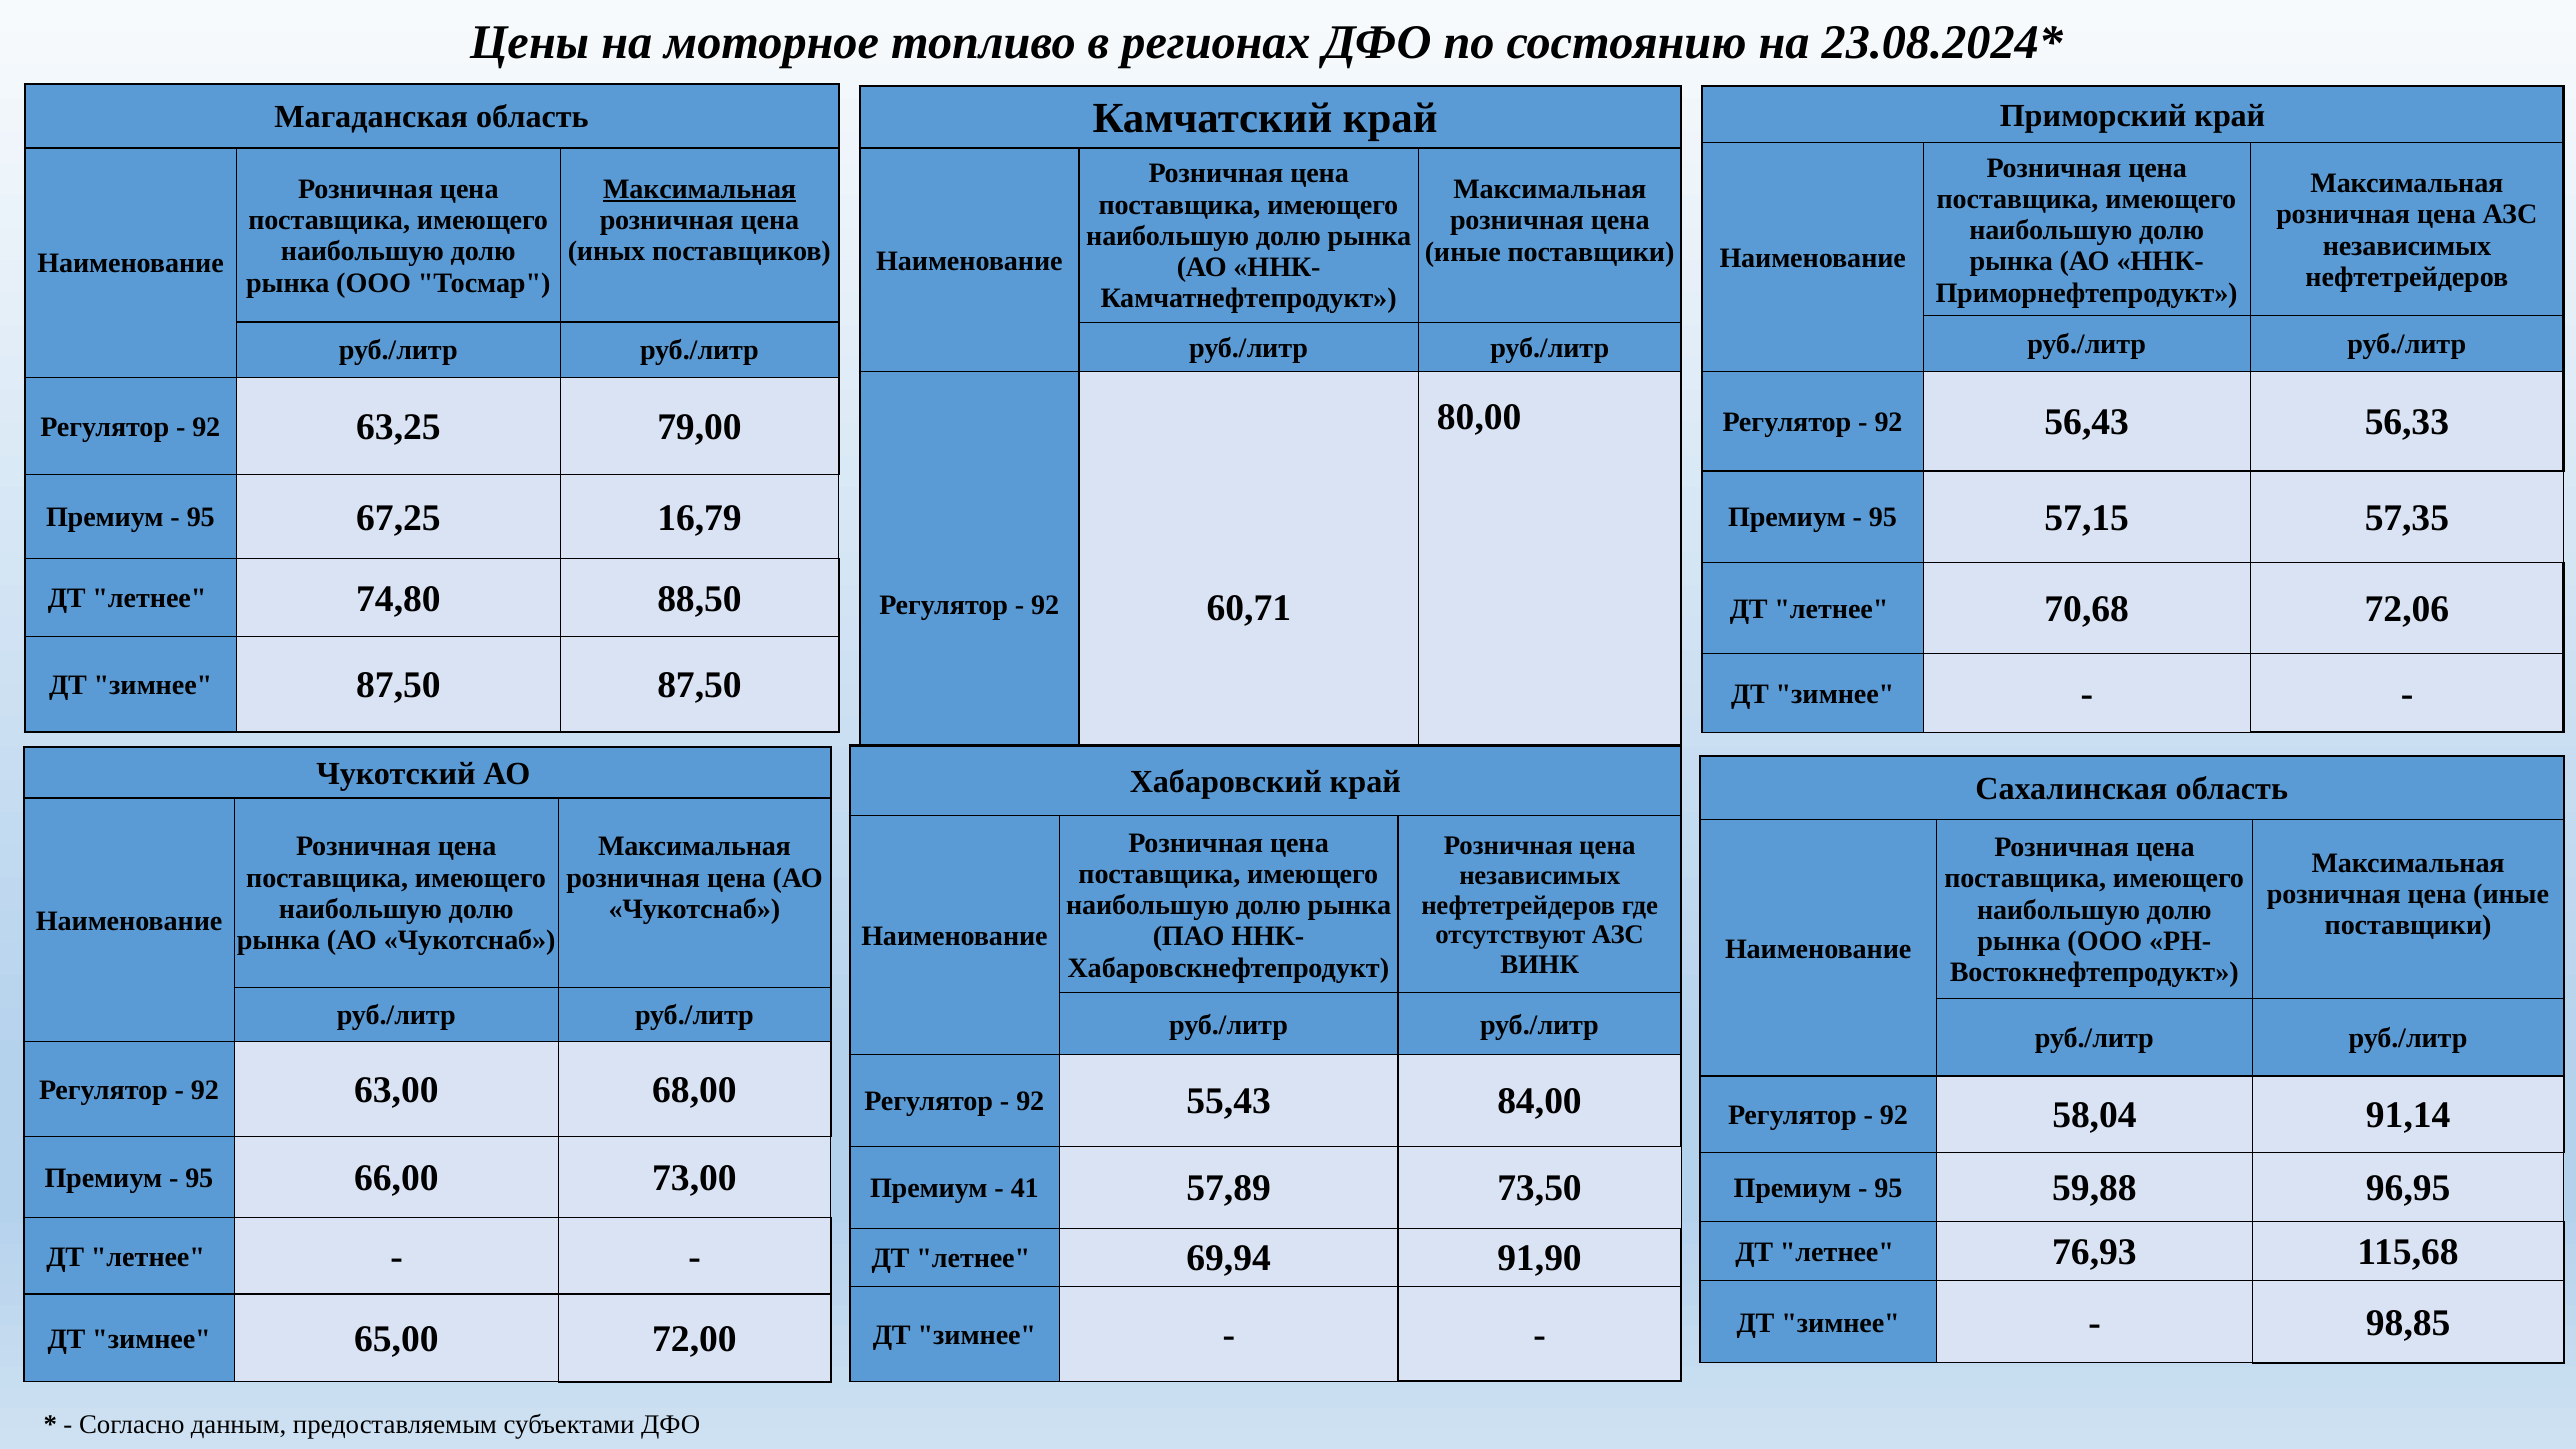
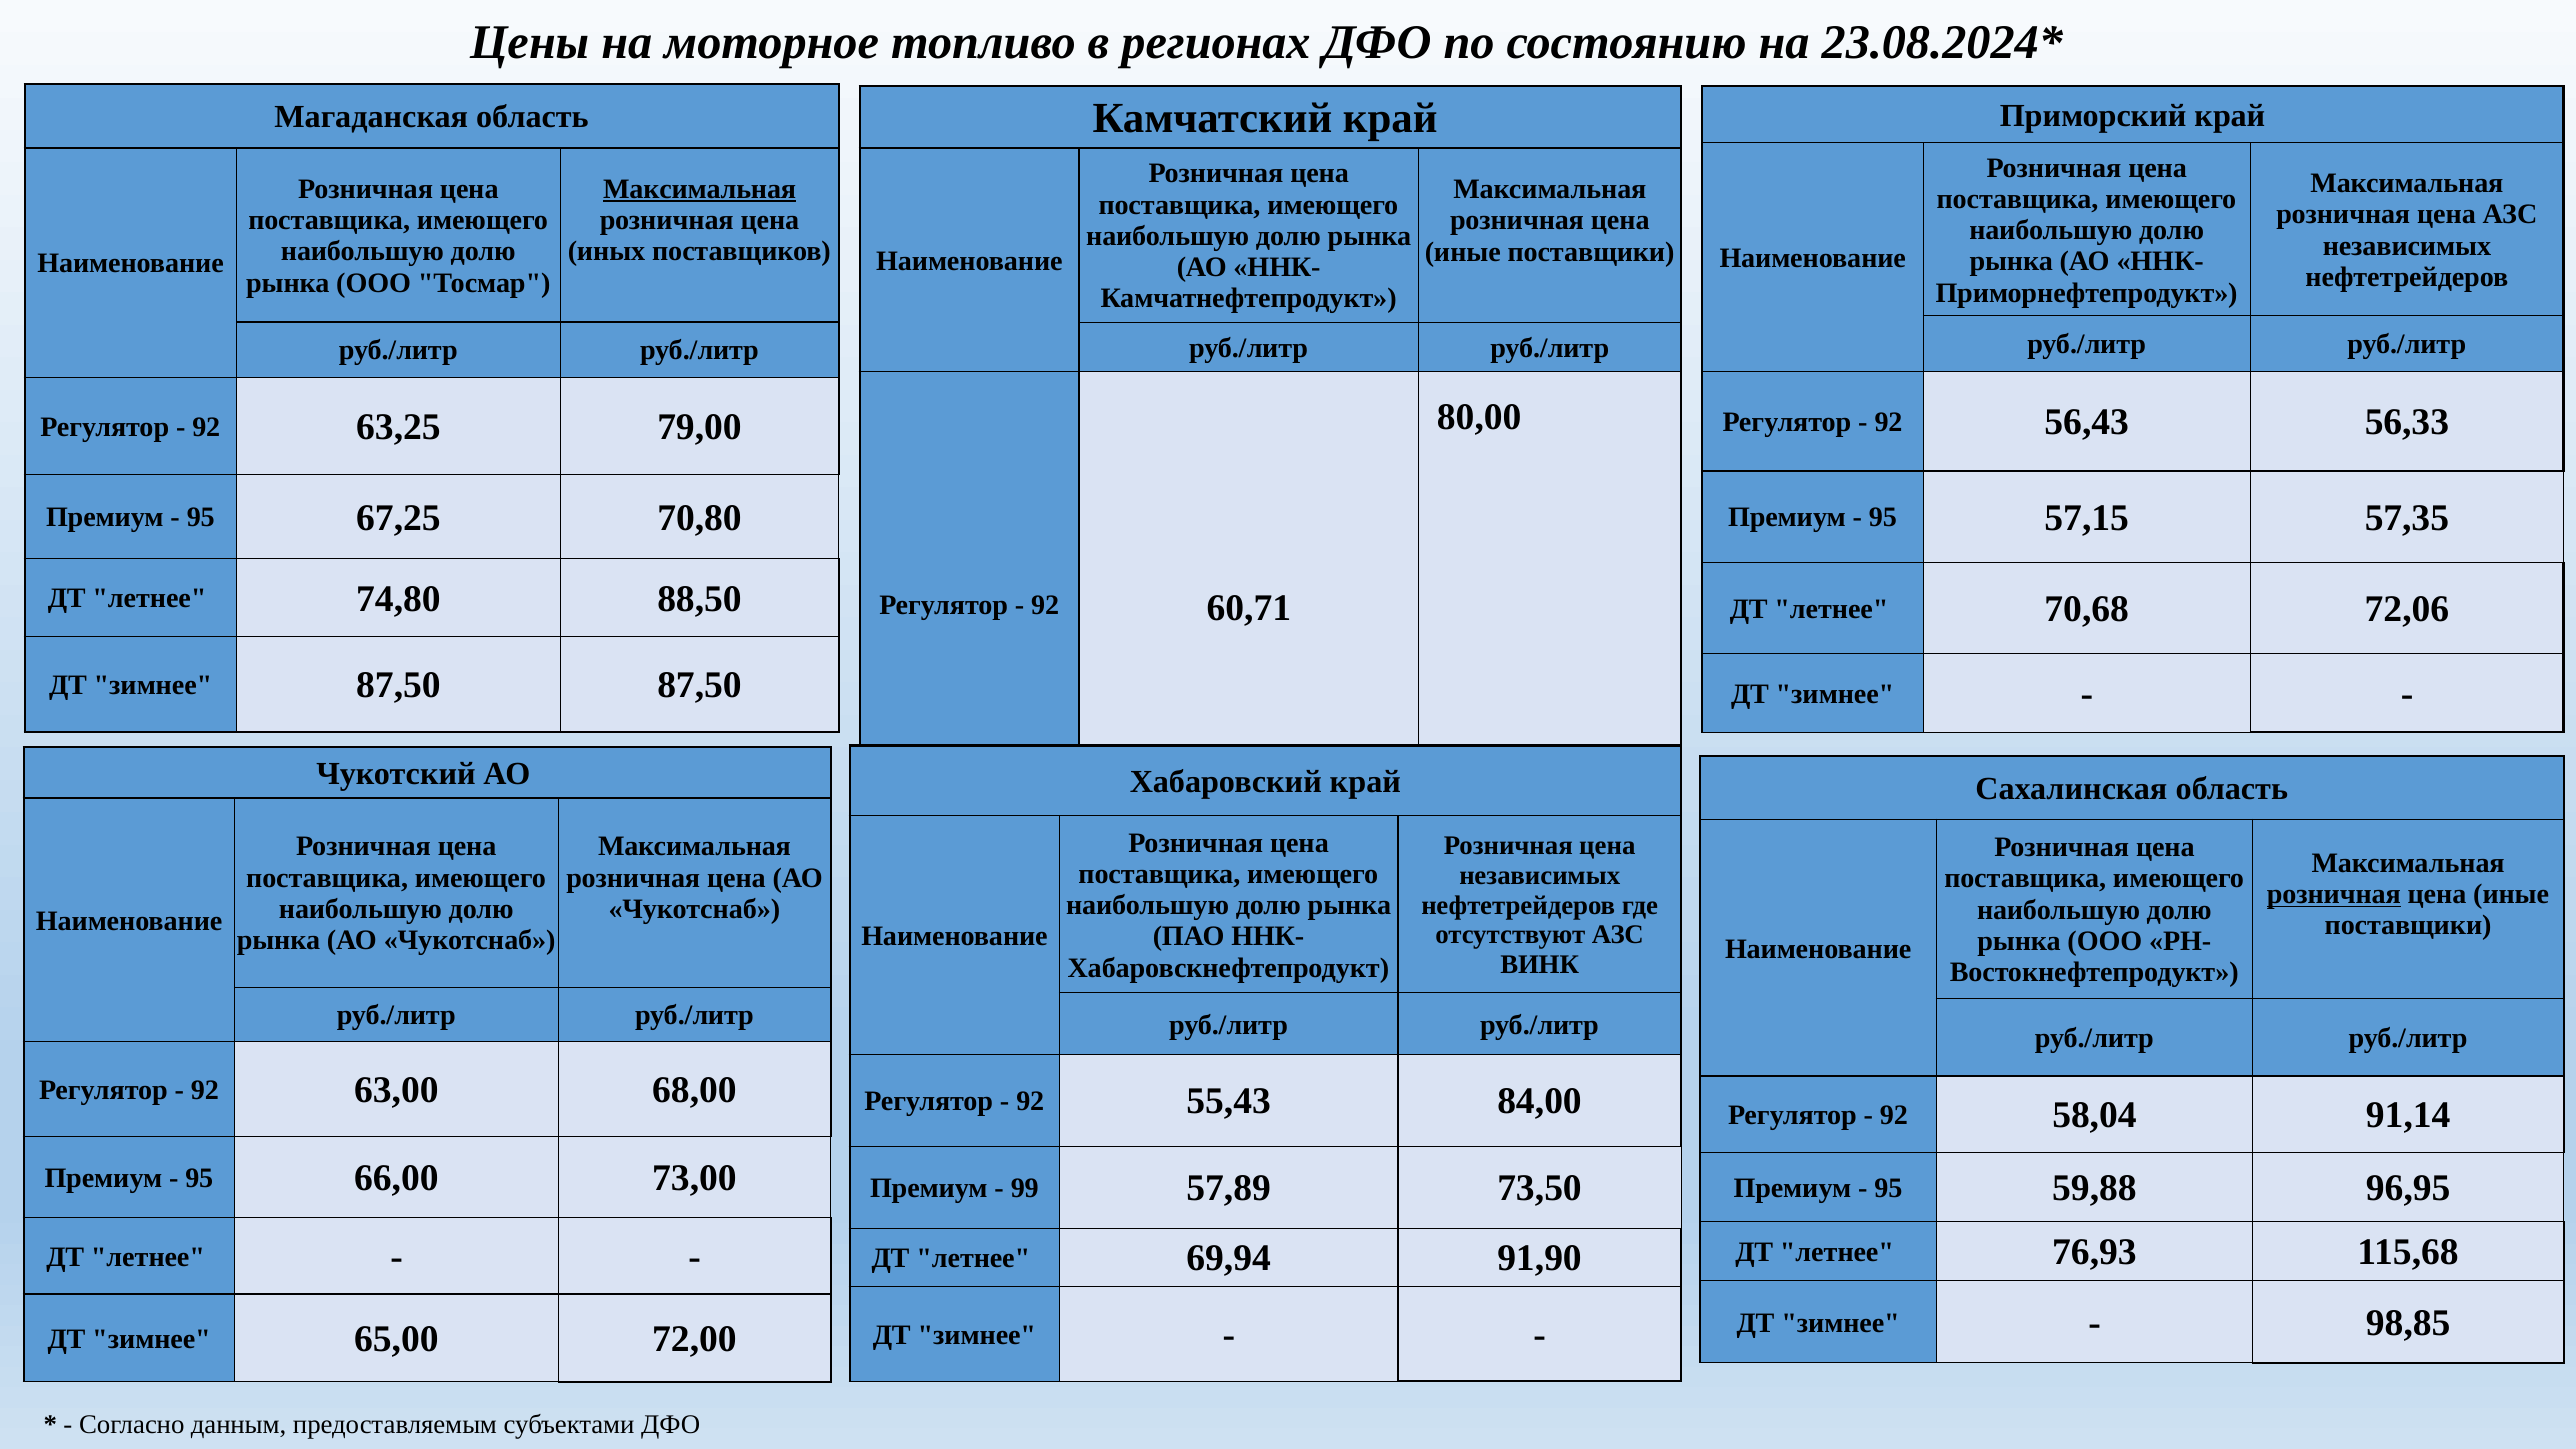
16,79: 16,79 -> 70,80
розничная at (2334, 894) underline: none -> present
41: 41 -> 99
